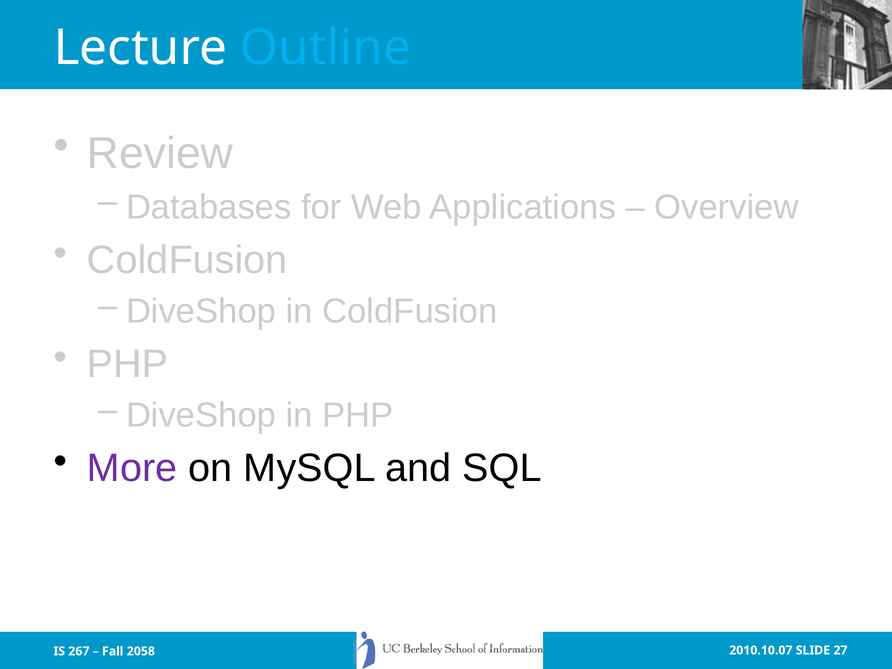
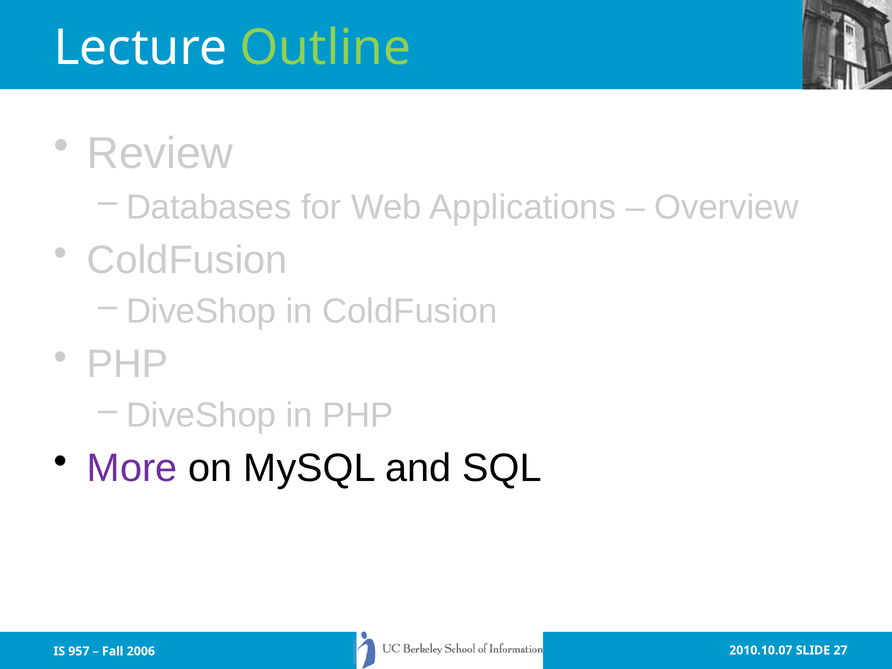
Outline colour: light blue -> light green
267: 267 -> 957
2058: 2058 -> 2006
